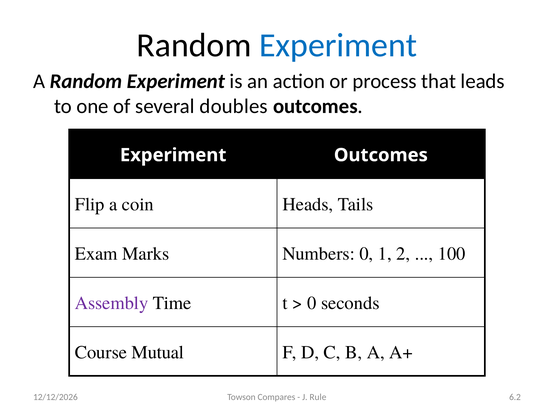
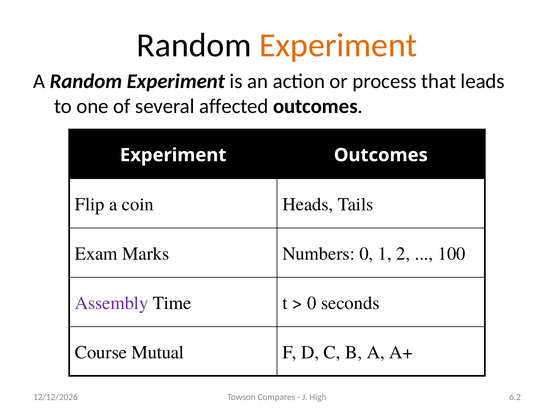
Experiment at (338, 45) colour: blue -> orange
doubles: doubles -> affected
Rule: Rule -> High
